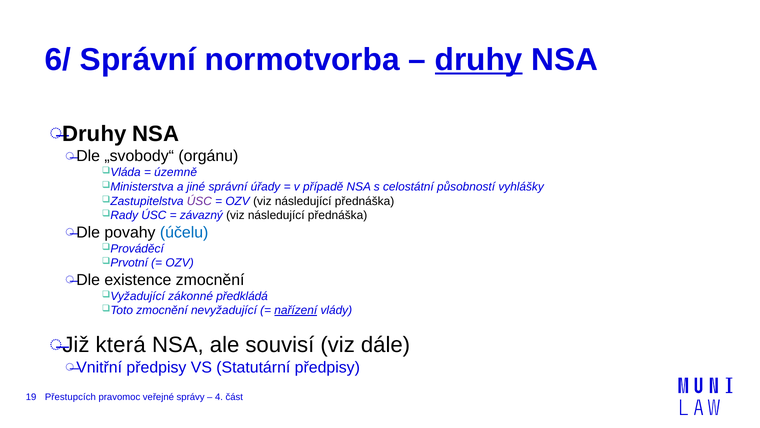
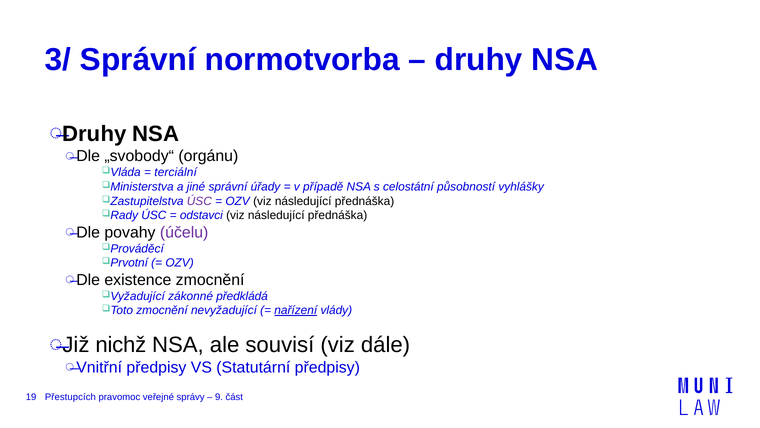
6/: 6/ -> 3/
druhy at (479, 60) underline: present -> none
územně: územně -> terciální
závazný: závazný -> odstavci
účelu colour: blue -> purple
která: která -> nichž
4: 4 -> 9
